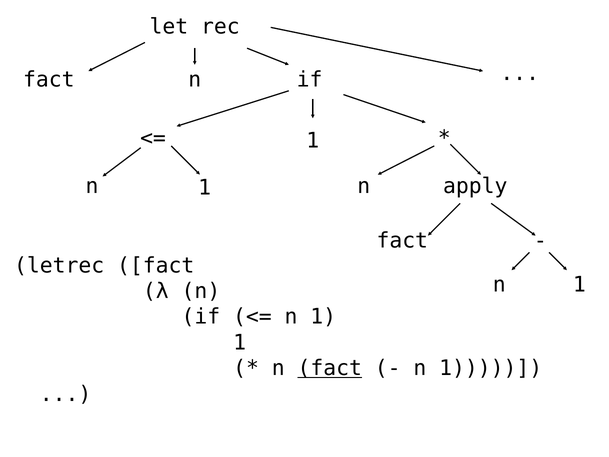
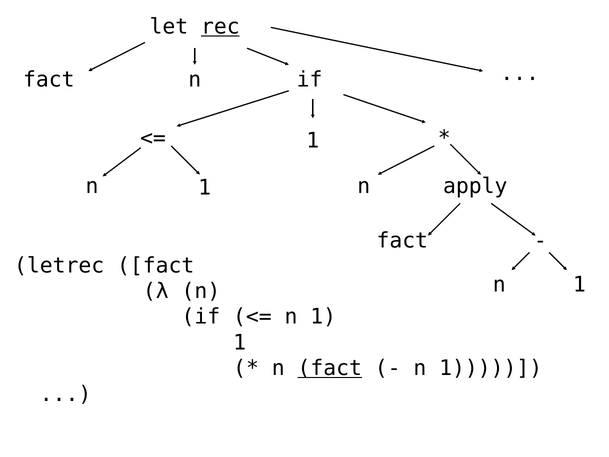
rec underline: none -> present
